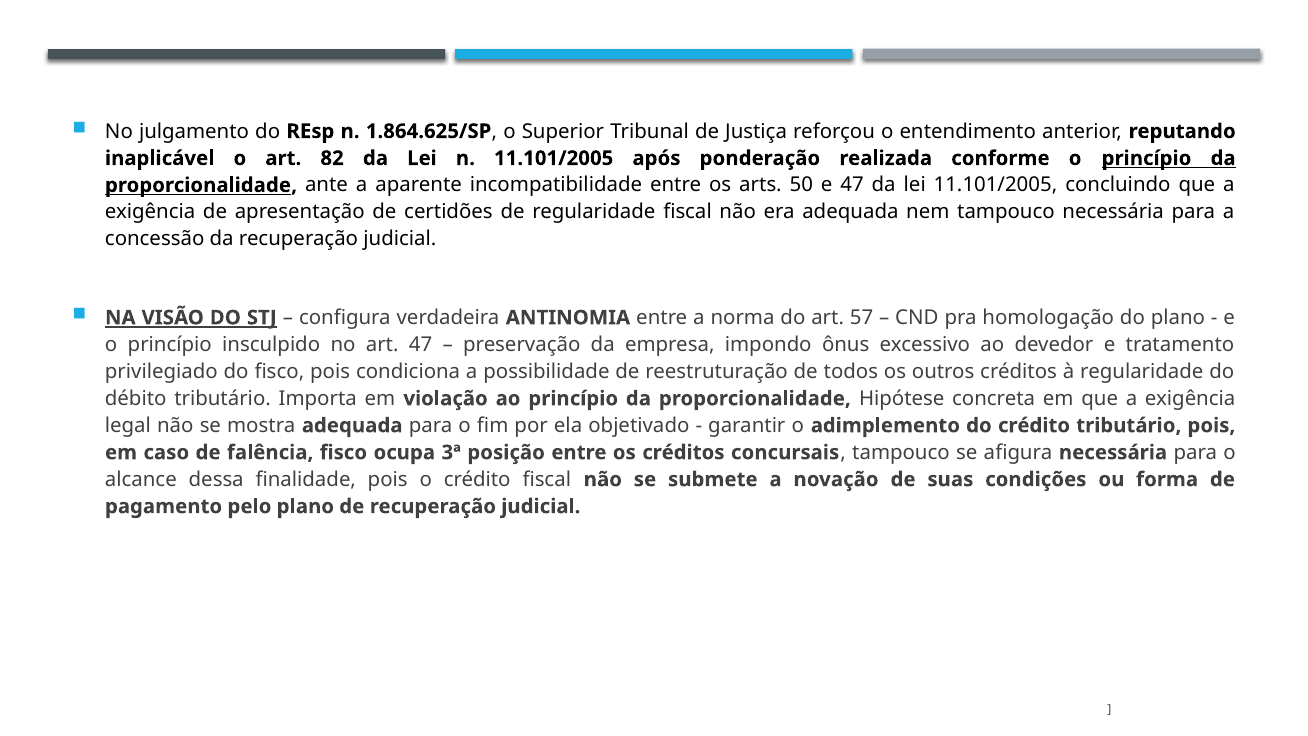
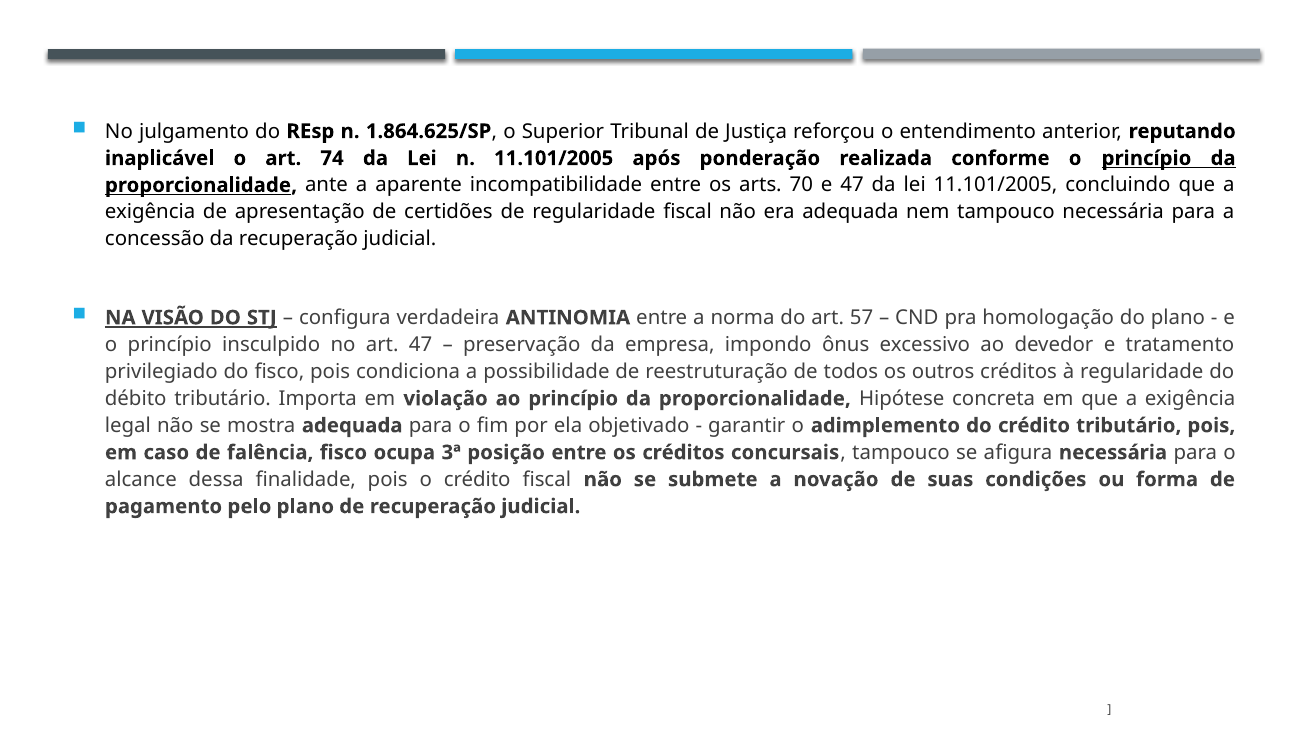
82: 82 -> 74
50: 50 -> 70
